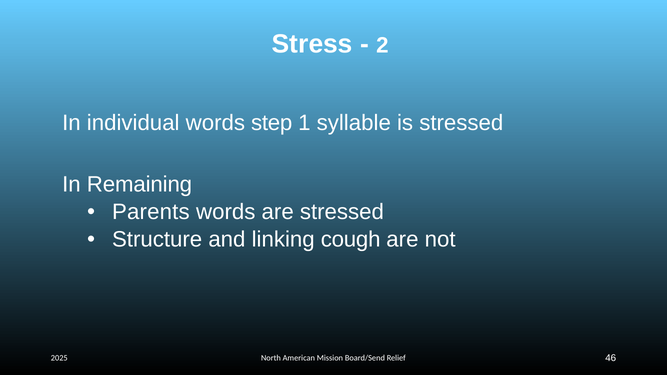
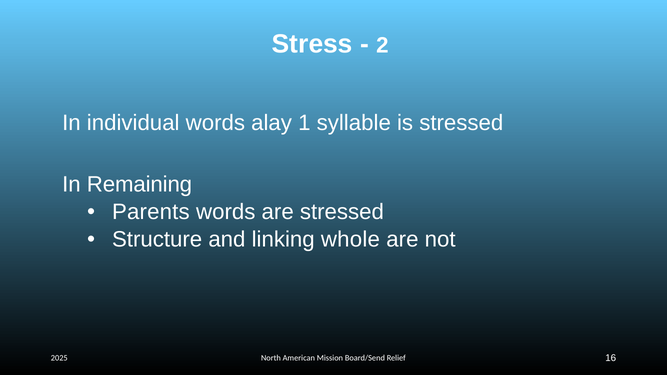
step: step -> alay
cough: cough -> whole
46: 46 -> 16
